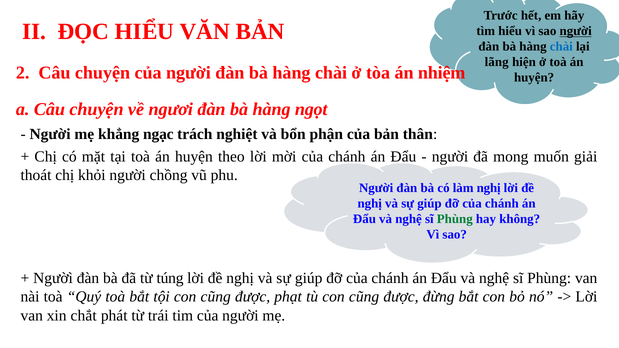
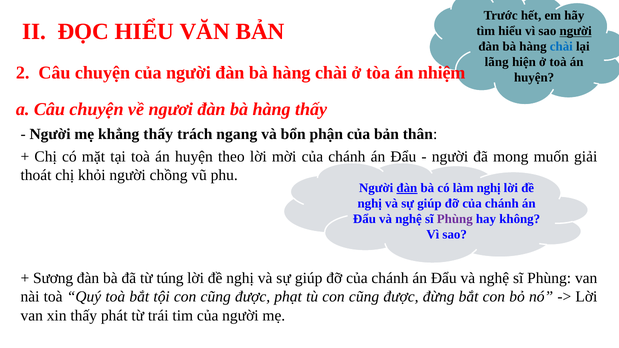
hàng ngọt: ngọt -> thấy
khẳng ngạc: ngạc -> thấy
nghiệt: nghiệt -> ngang
đàn at (407, 188) underline: none -> present
Phùng at (455, 219) colour: green -> purple
Ngườì: Ngườì -> Sương
xin chắt: chắt -> thấy
